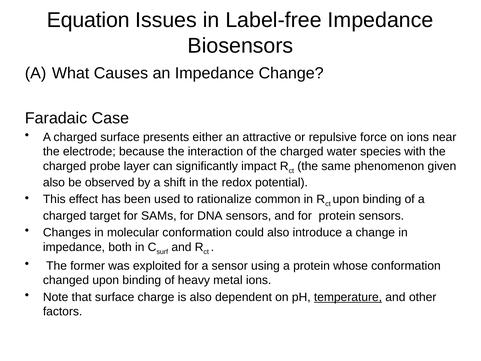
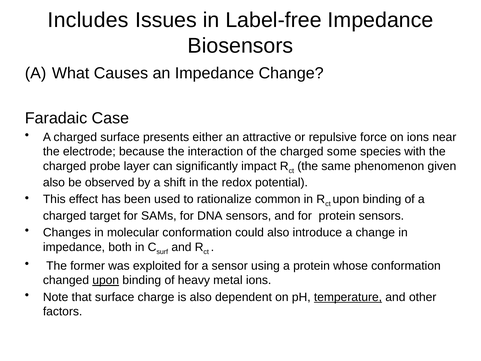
Equation: Equation -> Includes
water: water -> some
upon at (106, 280) underline: none -> present
